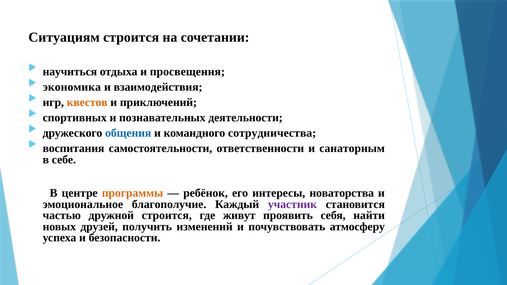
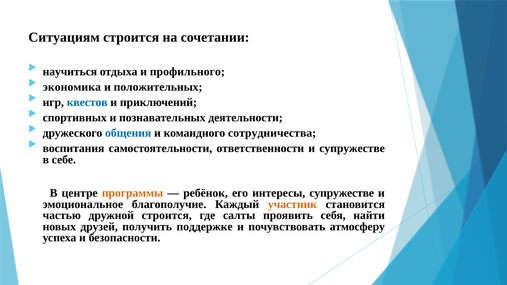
просвещения: просвещения -> профильного
взаимодействия: взаимодействия -> положительных
квестов colour: orange -> blue
и санаторным: санаторным -> супружестве
интересы новаторства: новаторства -> супружестве
участник colour: purple -> orange
живут: живут -> салты
изменений: изменений -> поддержке
